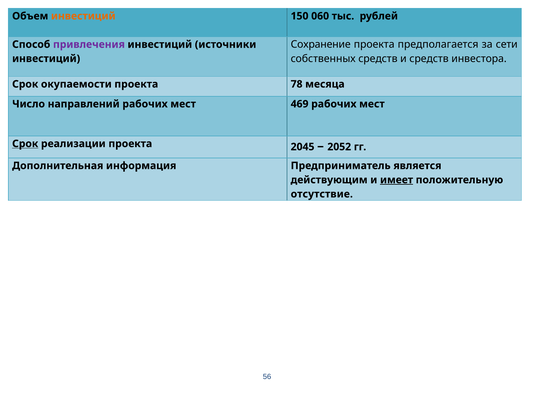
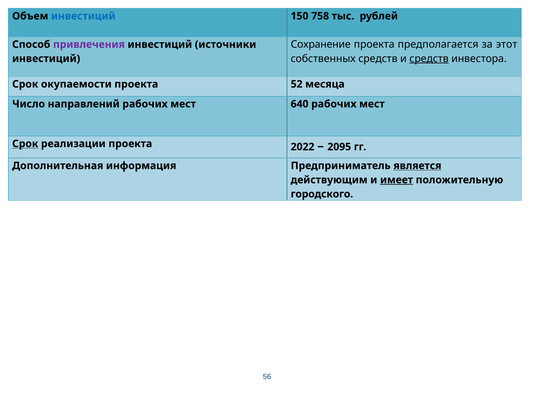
инвестиций at (83, 16) colour: orange -> blue
060: 060 -> 758
сети: сети -> этот
средств at (429, 59) underline: none -> present
78: 78 -> 52
469: 469 -> 640
2045: 2045 -> 2022
2052: 2052 -> 2095
является underline: none -> present
отсутствие: отсутствие -> городского
